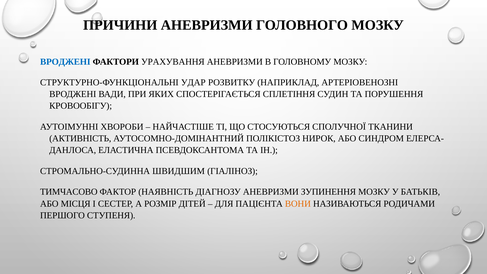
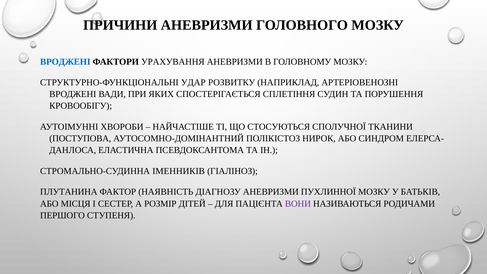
АКТИВНІСТЬ: АКТИВНІСТЬ -> ПОСТУПОВА
ШВИДШИМ: ШВИДШИМ -> ІМЕННИКІВ
ТИМЧАСОВО: ТИМЧАСОВО -> ПЛУТАНИНА
ЗУПИНЕННЯ: ЗУПИНЕННЯ -> ПУХЛИННОЇ
ВОНИ colour: orange -> purple
